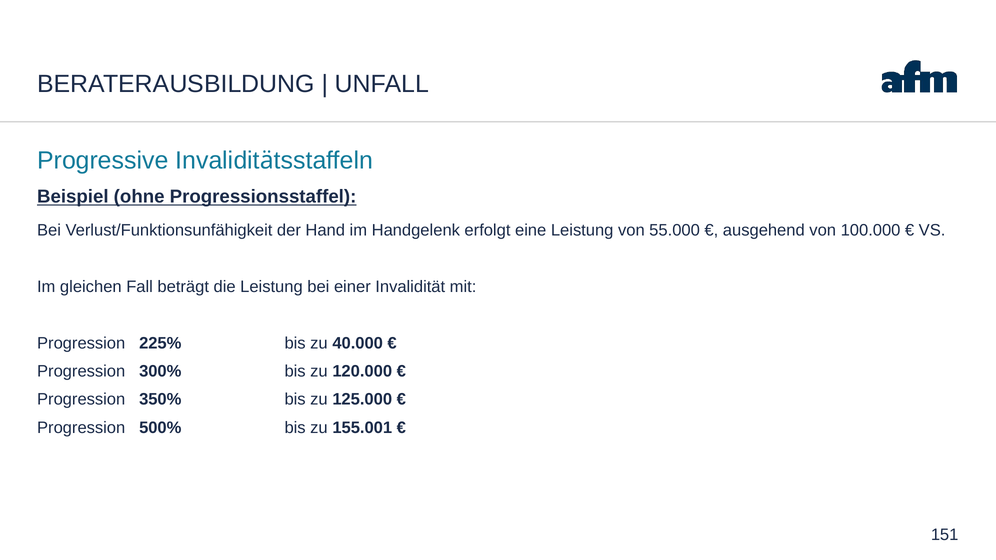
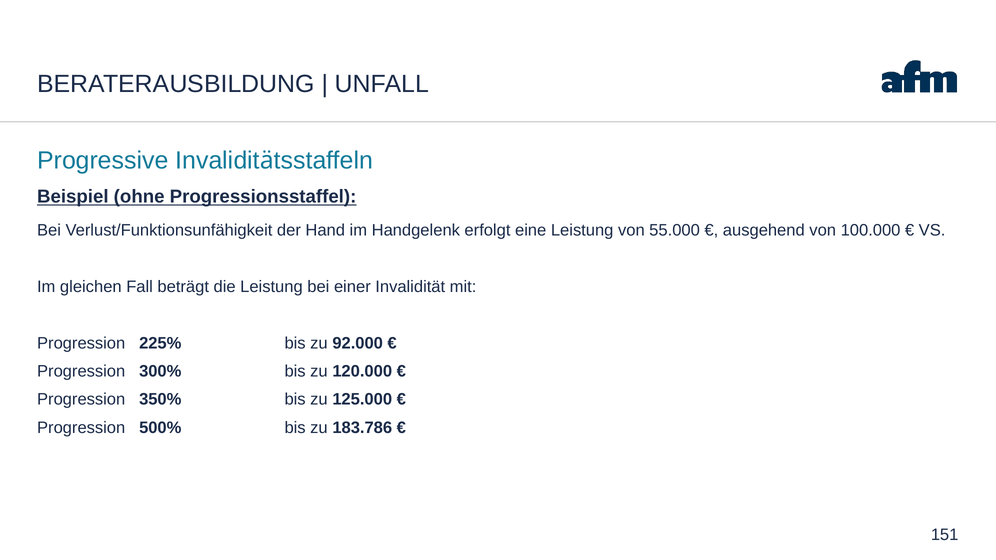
40.000: 40.000 -> 92.000
155.001: 155.001 -> 183.786
